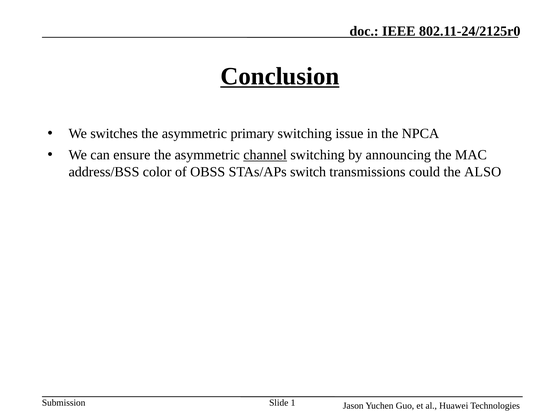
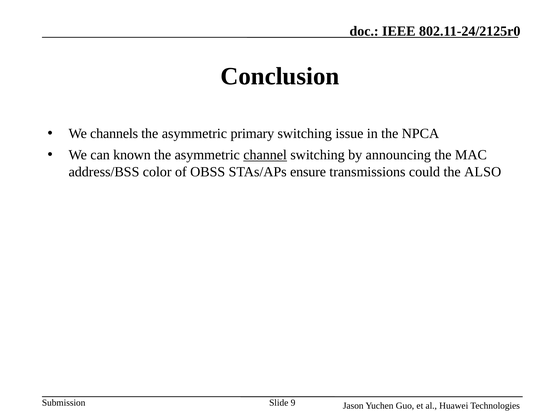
Conclusion underline: present -> none
switches: switches -> channels
ensure: ensure -> known
switch: switch -> ensure
1: 1 -> 9
